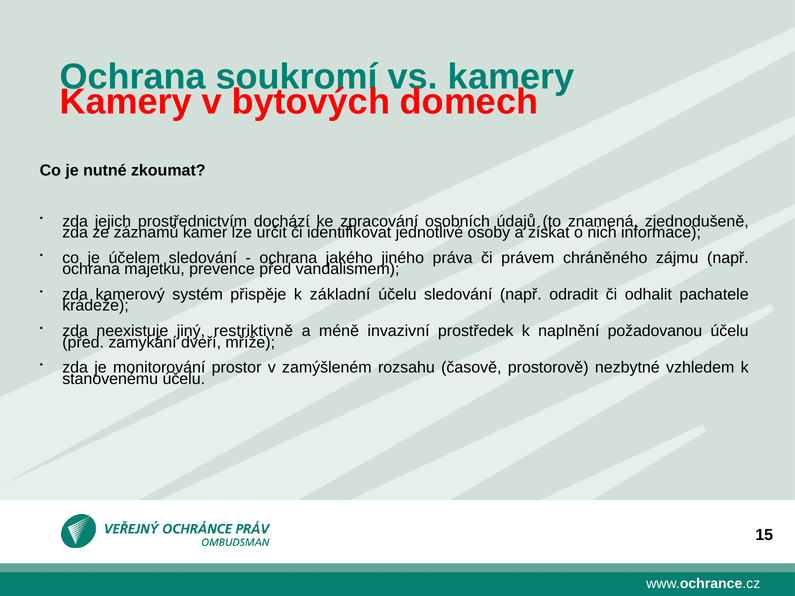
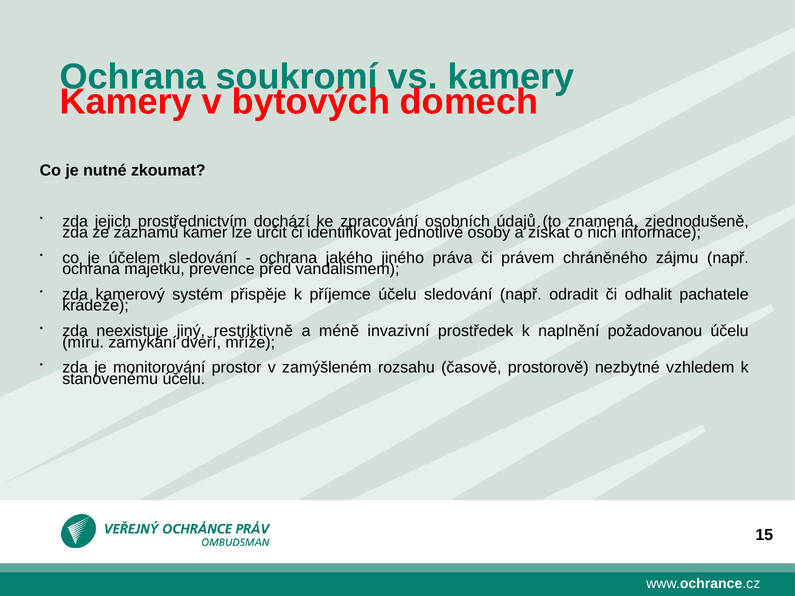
základní: základní -> příjemce
před at (83, 342): před -> míru
